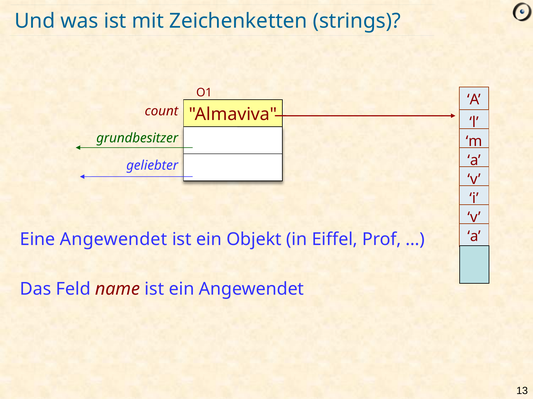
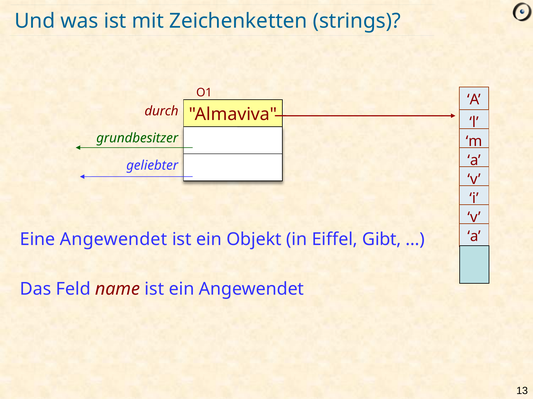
count: count -> durch
Prof: Prof -> Gibt
